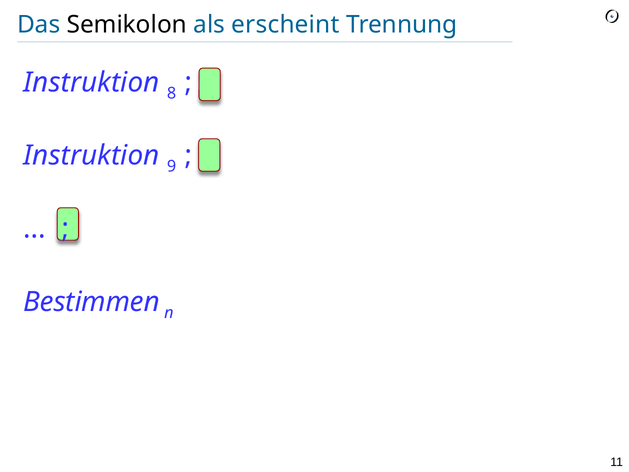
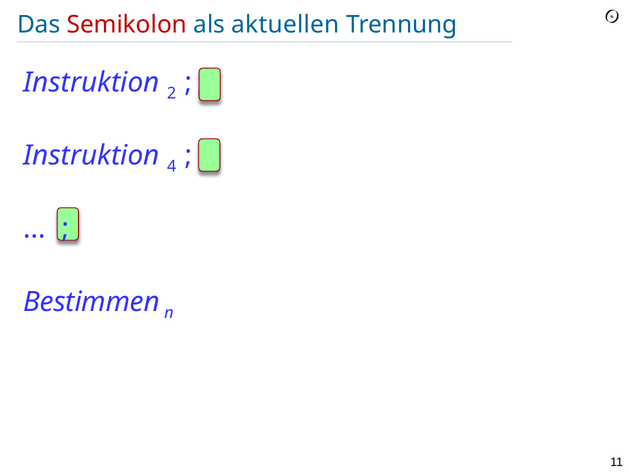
Semikolon colour: black -> red
erscheint: erscheint -> aktuellen
8: 8 -> 2
9: 9 -> 4
